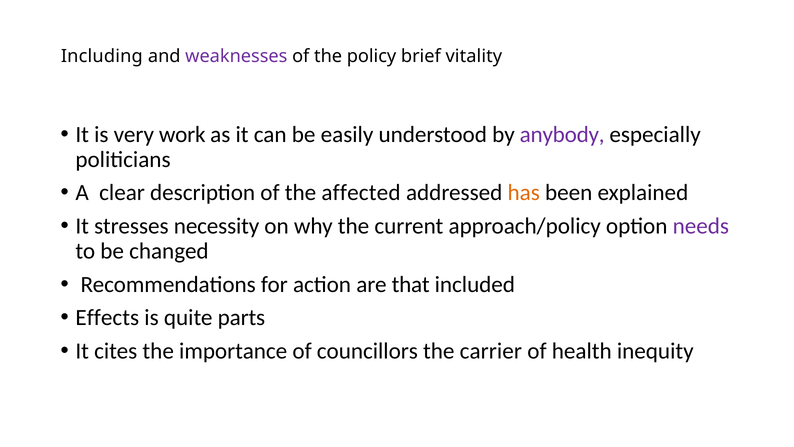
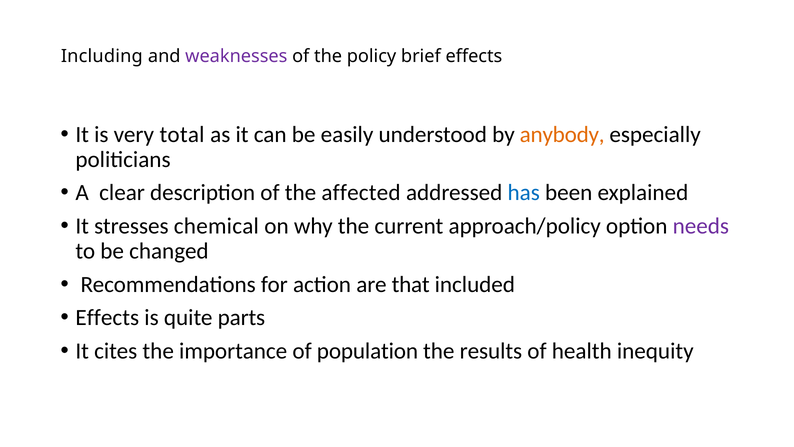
brief vitality: vitality -> effects
work: work -> total
anybody colour: purple -> orange
has colour: orange -> blue
necessity: necessity -> chemical
councillors: councillors -> population
carrier: carrier -> results
